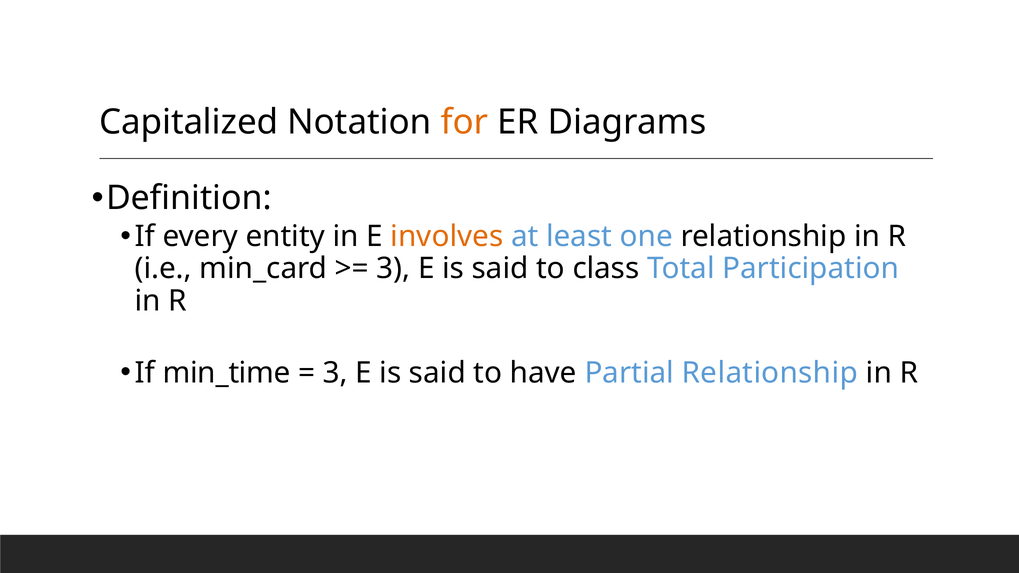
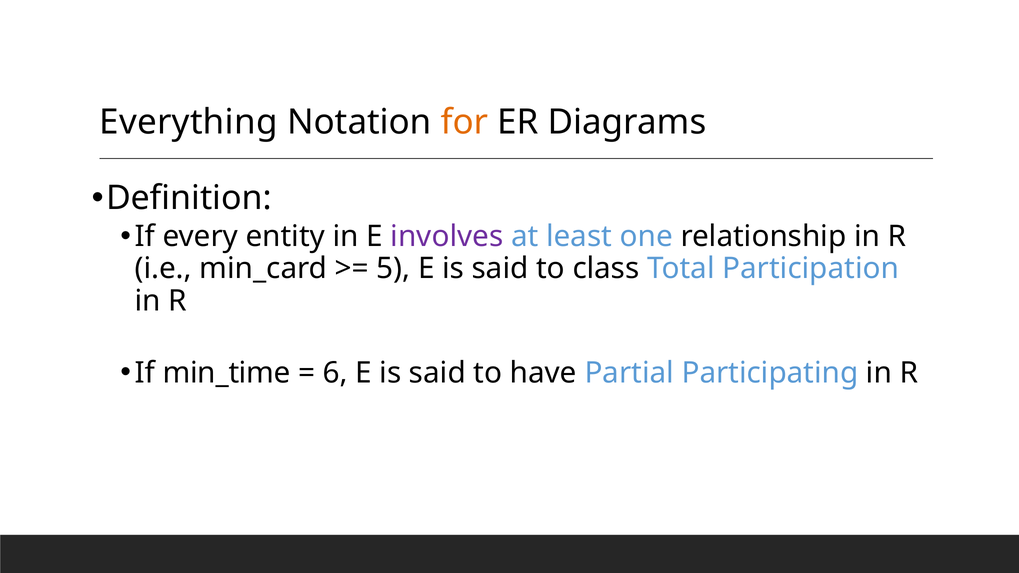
Capitalized: Capitalized -> Everything
involves colour: orange -> purple
3 at (393, 269): 3 -> 5
3 at (335, 373): 3 -> 6
Partial Relationship: Relationship -> Participating
